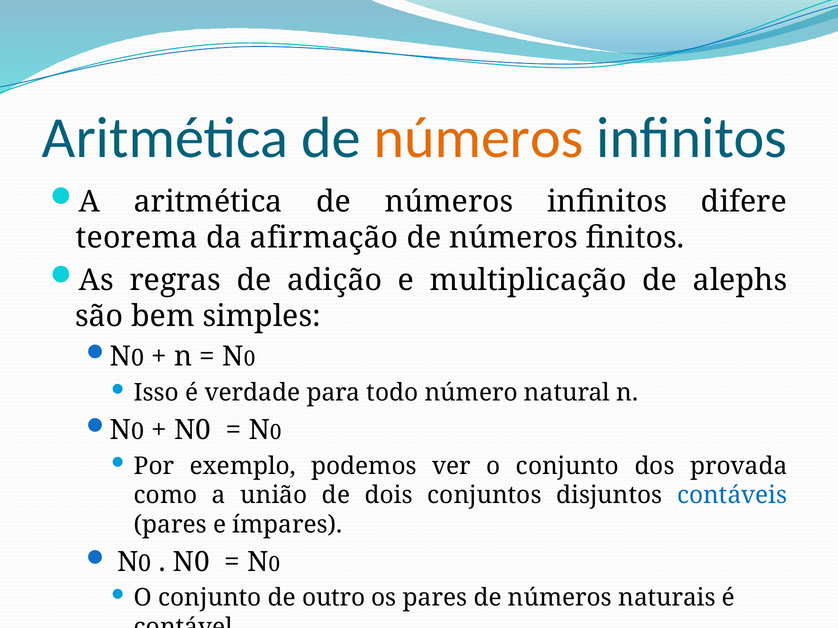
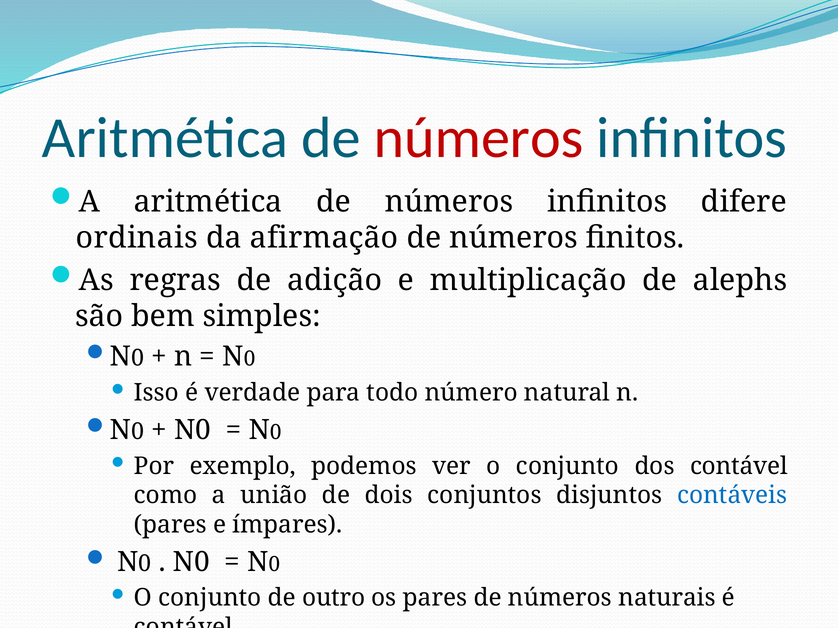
números at (479, 138) colour: orange -> red
teorema: teorema -> ordinais
dos provada: provada -> contável
